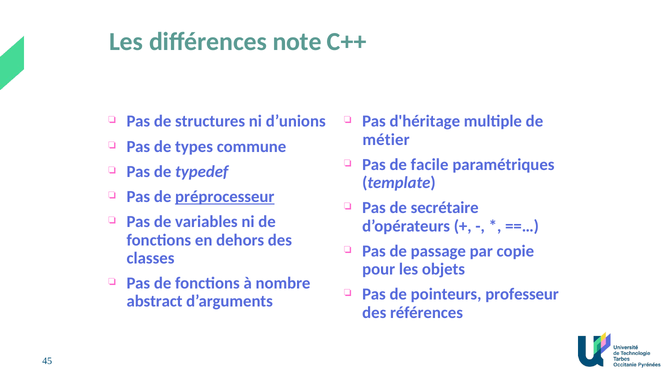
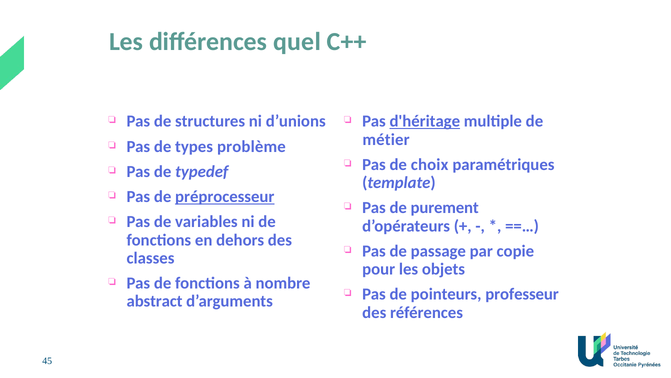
note: note -> quel
d'héritage underline: none -> present
commune: commune -> problème
facile: facile -> choix
secrétaire: secrétaire -> purement
